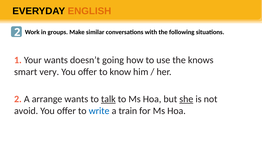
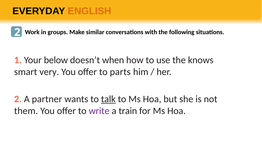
Your wants: wants -> below
going: going -> when
know: know -> parts
arrange: arrange -> partner
she underline: present -> none
avoid: avoid -> them
write colour: blue -> purple
